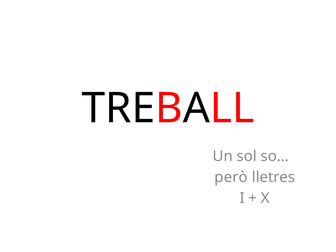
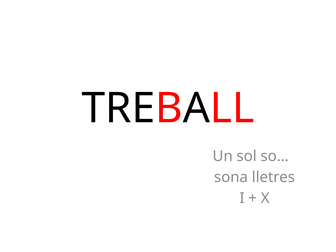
però: però -> sona
